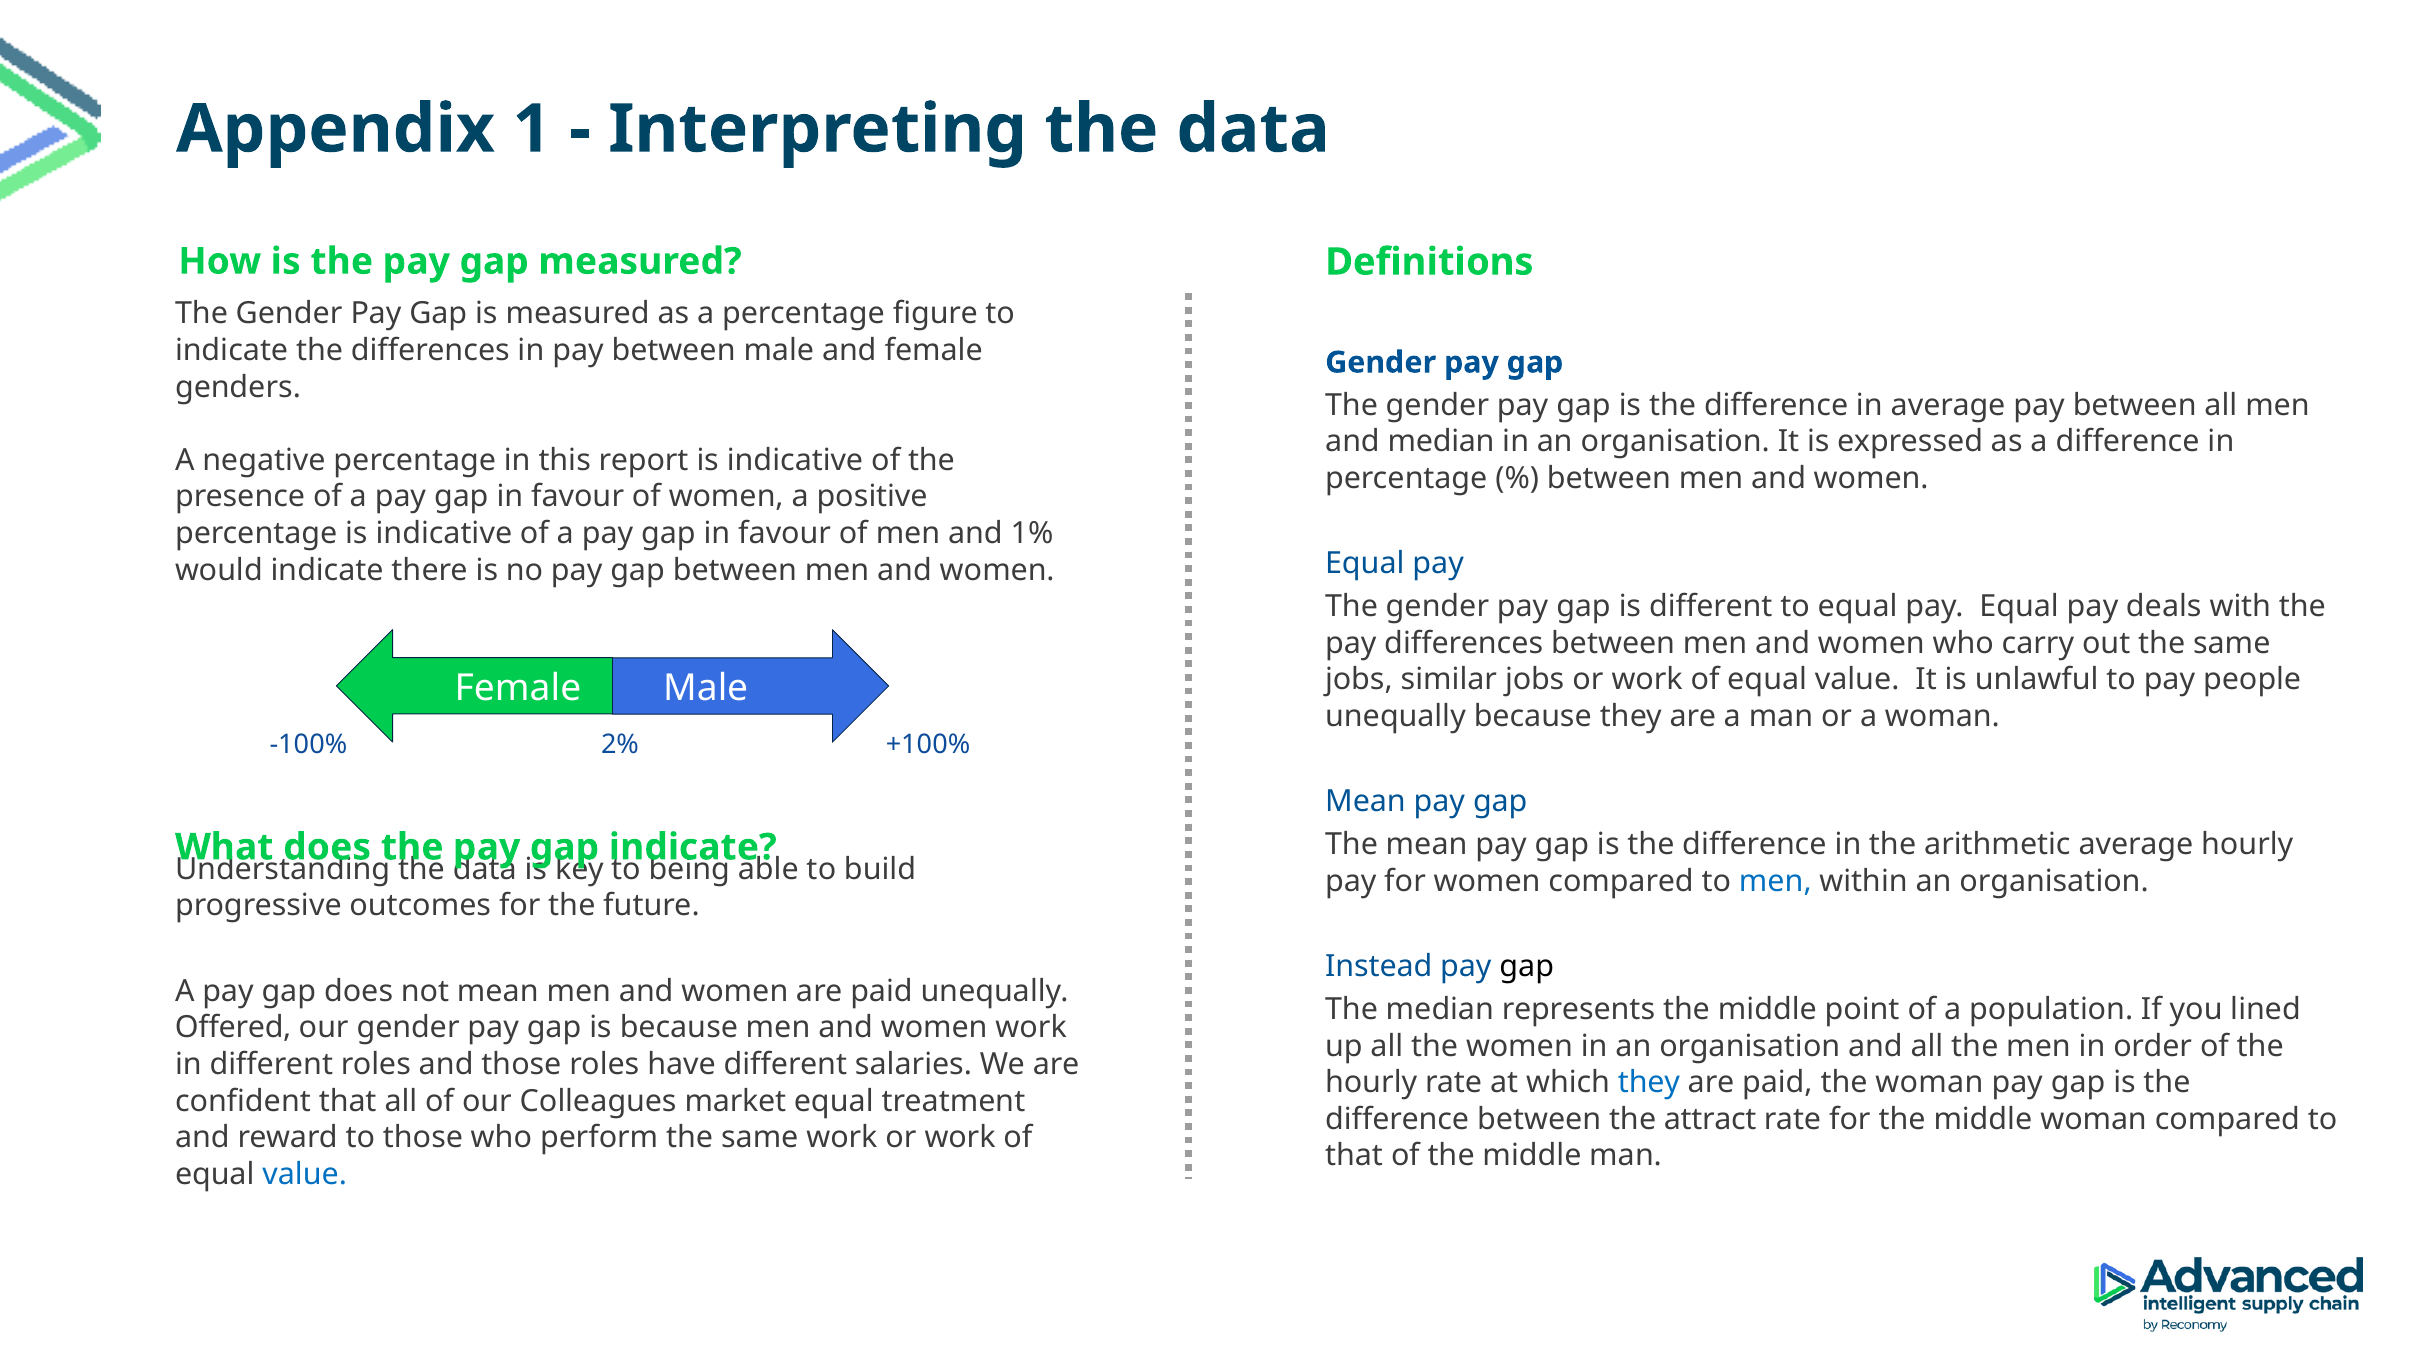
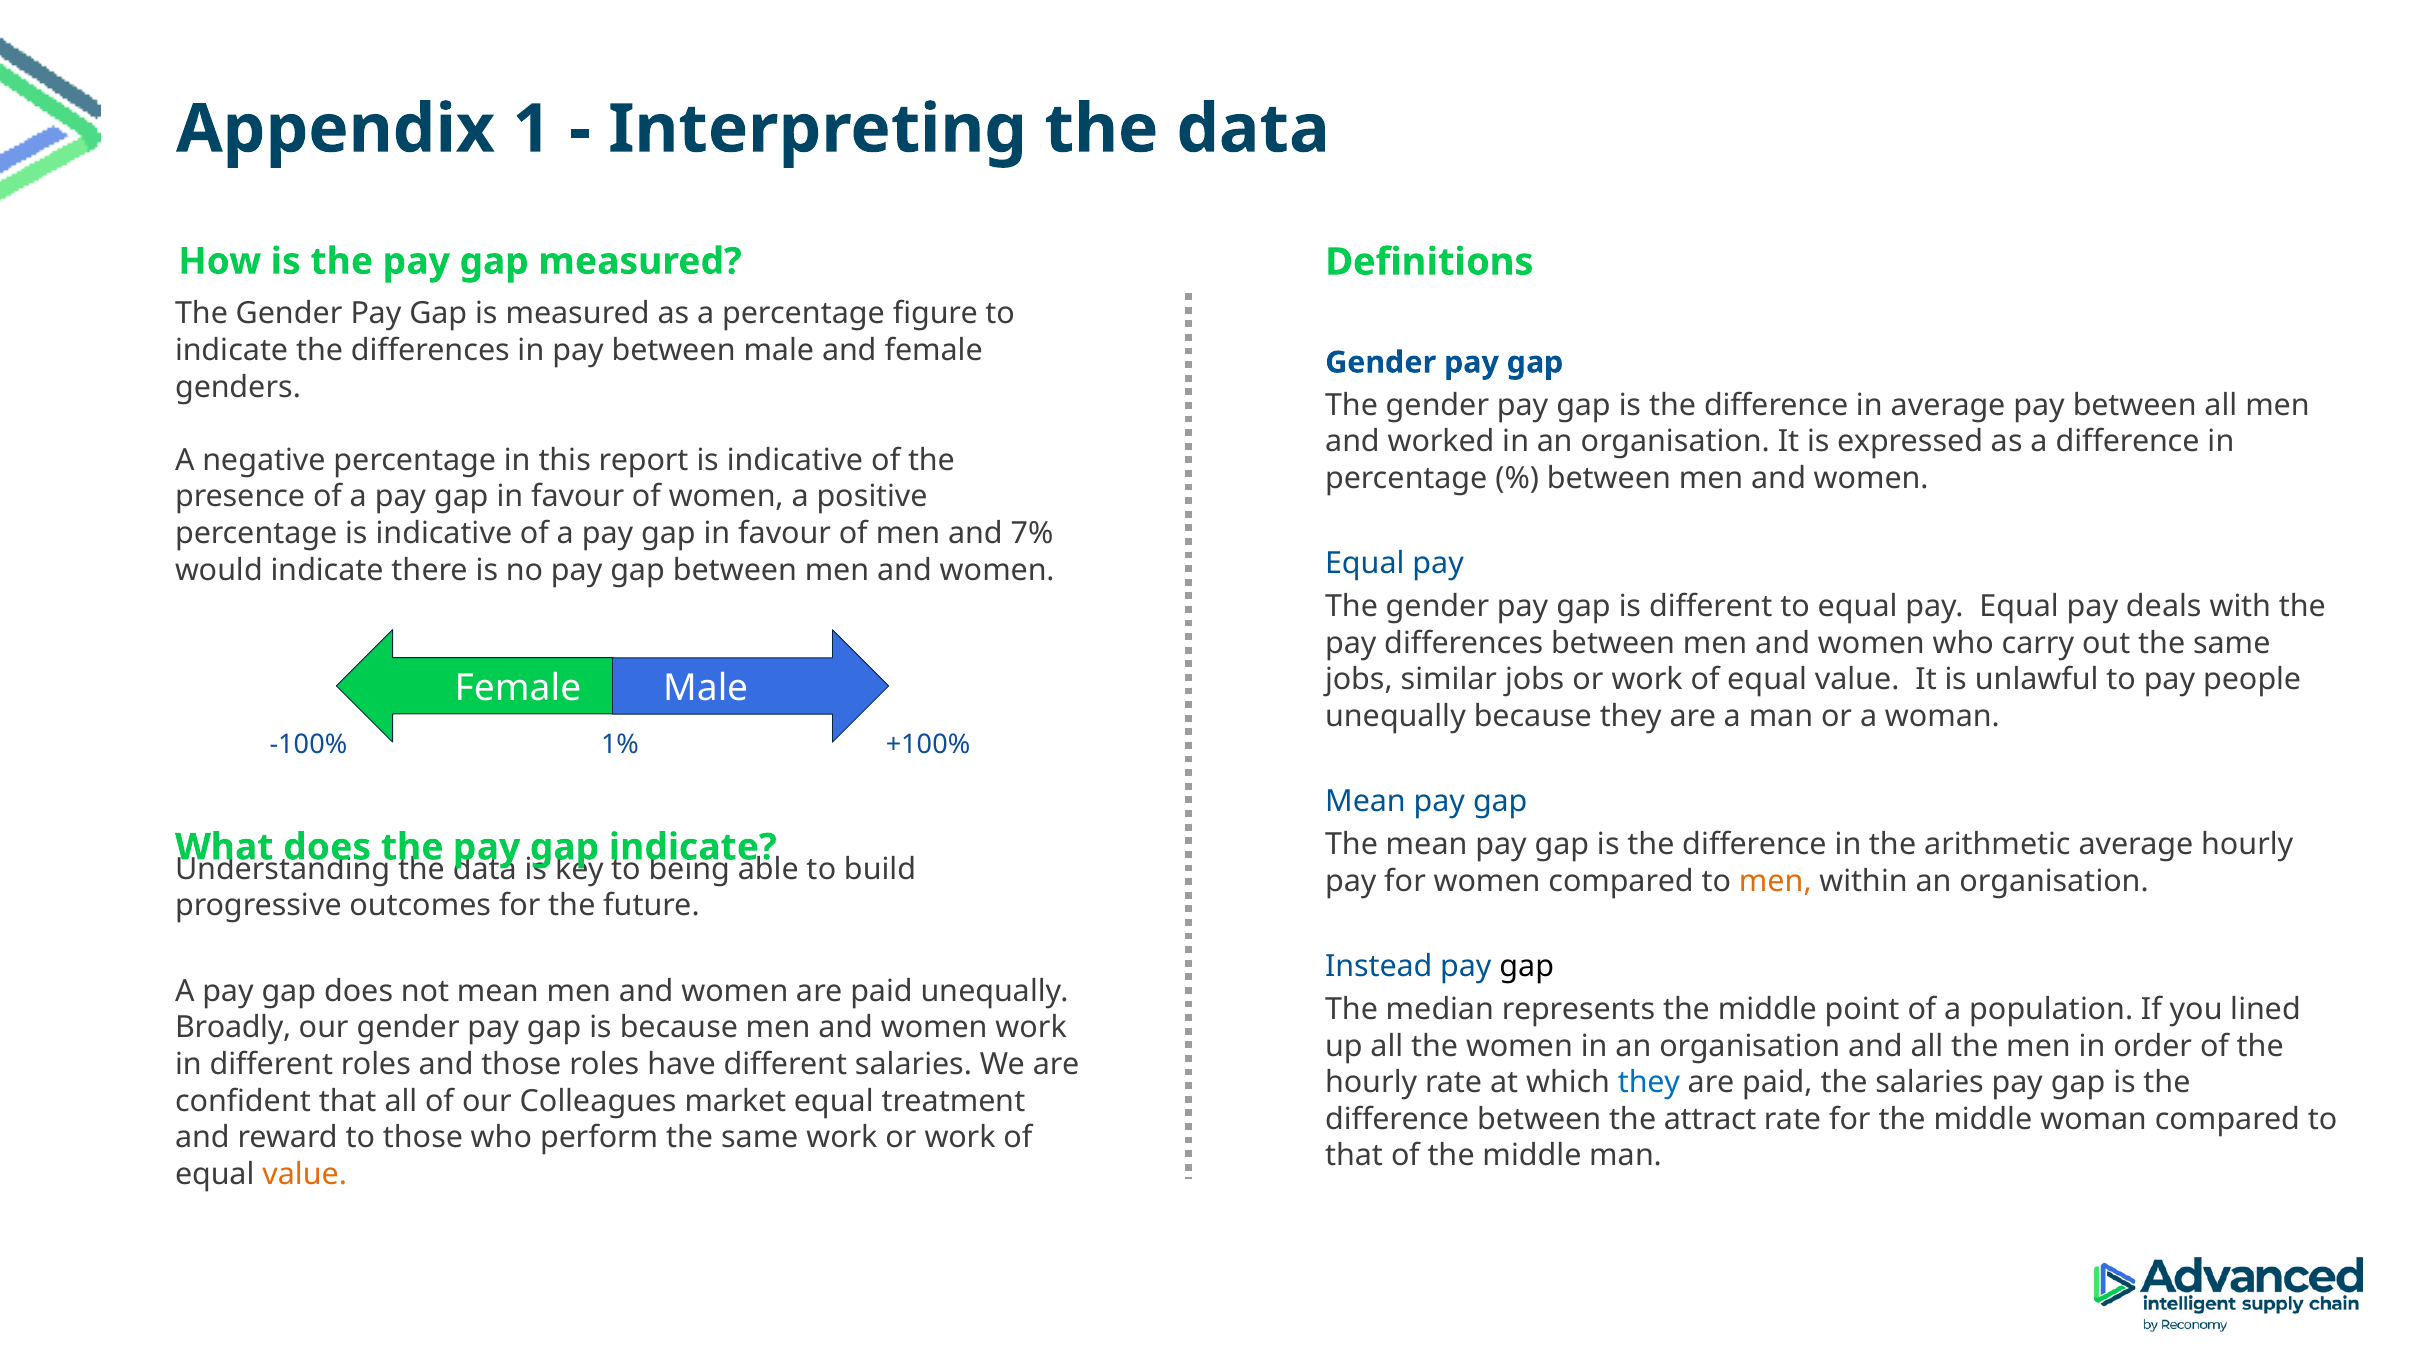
and median: median -> worked
1%: 1% -> 7%
2%: 2% -> 1%
men at (1775, 881) colour: blue -> orange
Offered: Offered -> Broadly
the woman: woman -> salaries
value at (305, 1174) colour: blue -> orange
